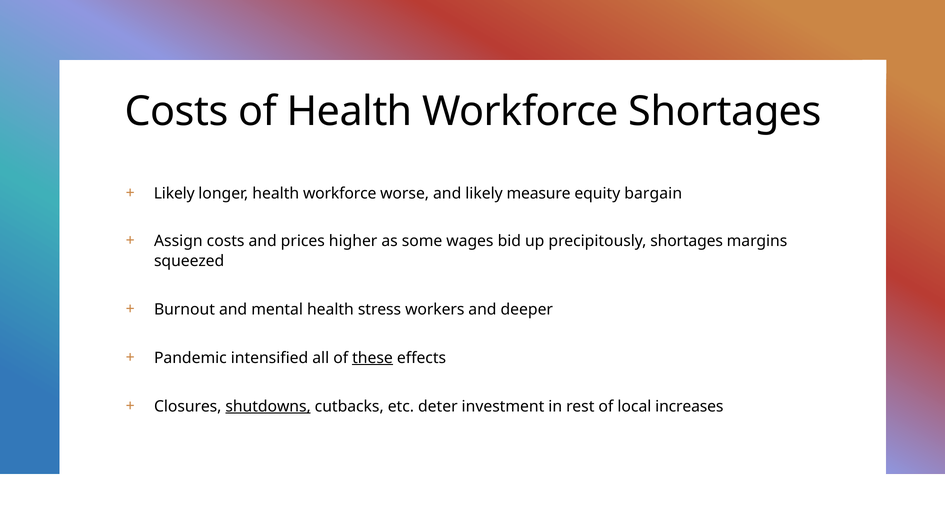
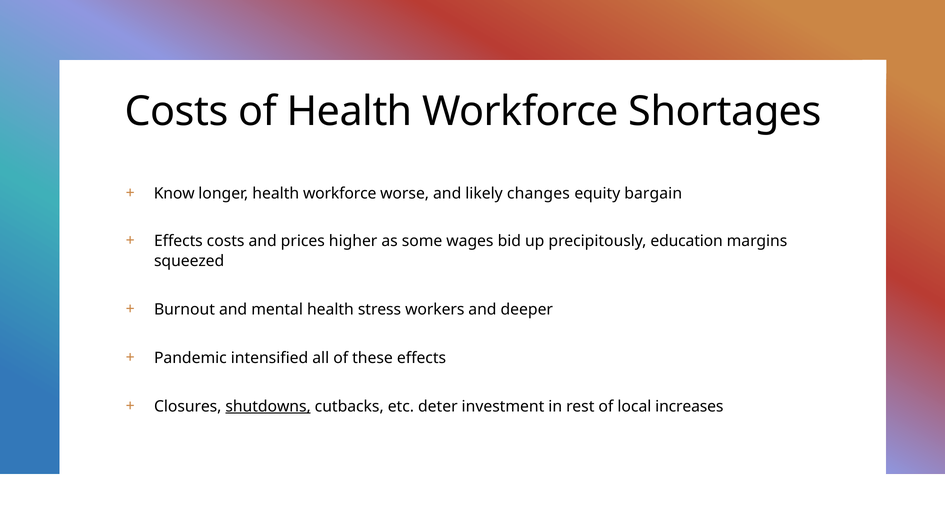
Likely at (174, 193): Likely -> Know
measure: measure -> changes
Assign at (178, 241): Assign -> Effects
precipitously shortages: shortages -> education
these underline: present -> none
